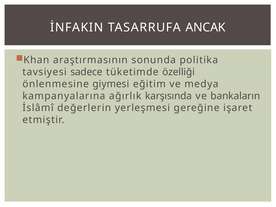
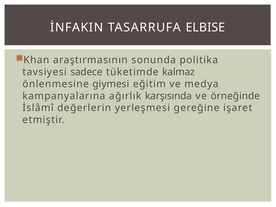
ANCAK: ANCAK -> ELBISE
özelliği: özelliği -> kalmaz
bankaların: bankaların -> örneğinde
